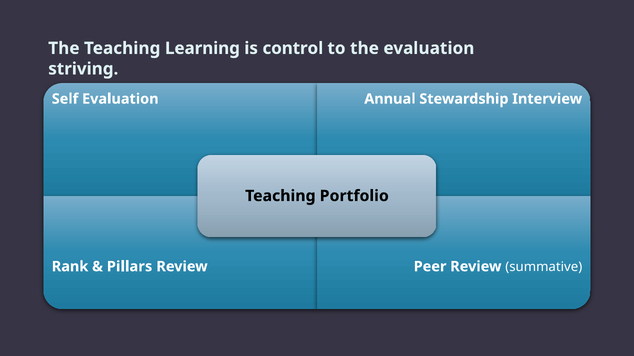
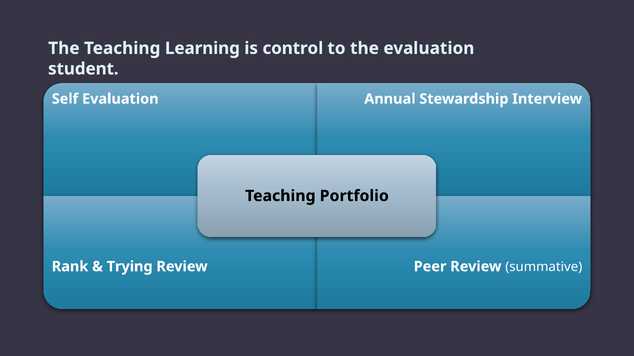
striving: striving -> student
Pillars: Pillars -> Trying
